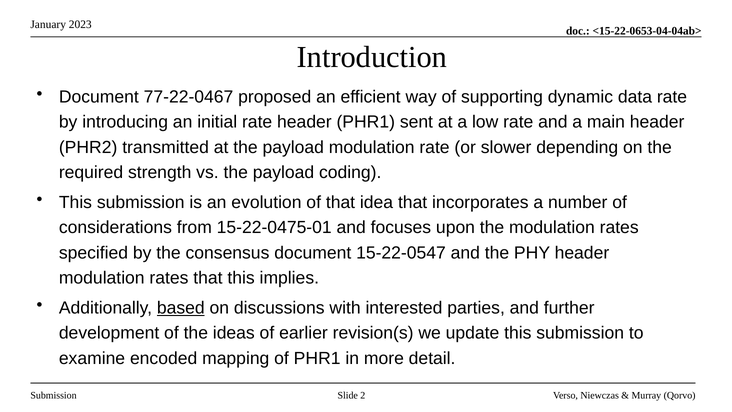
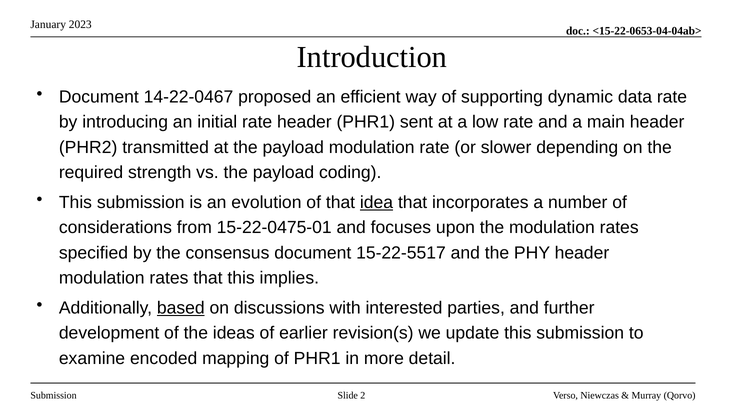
77-22-0467: 77-22-0467 -> 14-22-0467
idea underline: none -> present
15-22-0547: 15-22-0547 -> 15-22-5517
